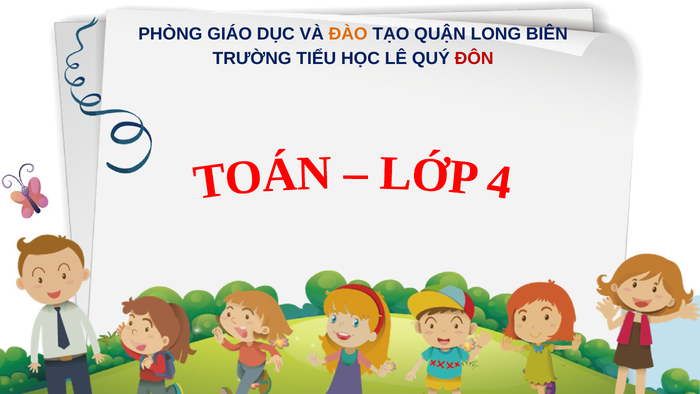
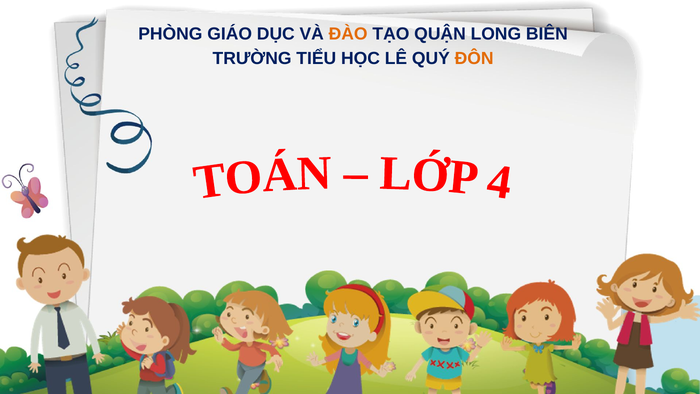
ĐÔN colour: red -> orange
